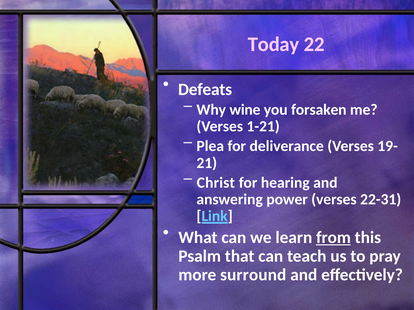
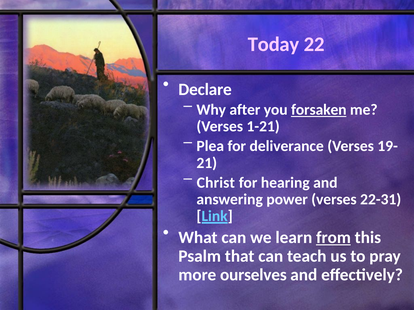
Defeats: Defeats -> Declare
wine: wine -> after
forsaken underline: none -> present
surround: surround -> ourselves
